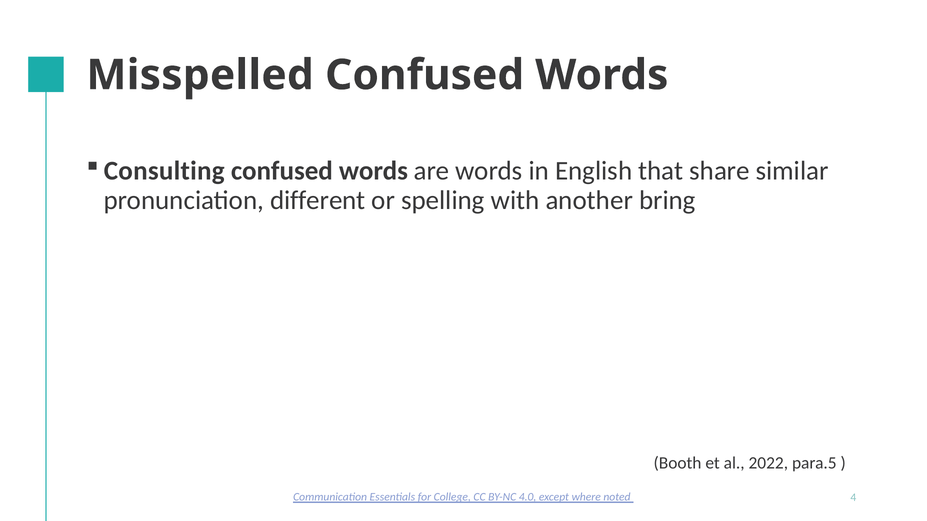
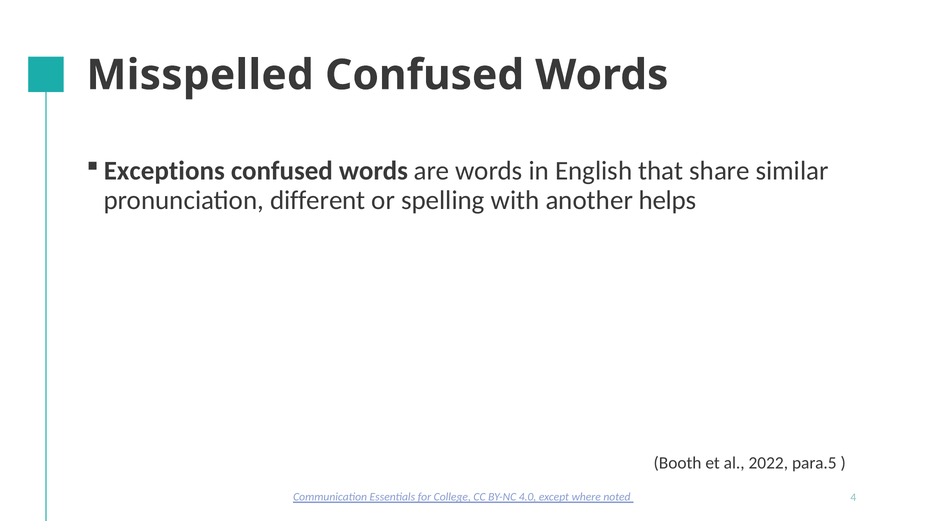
Consulting: Consulting -> Exceptions
bring: bring -> helps
